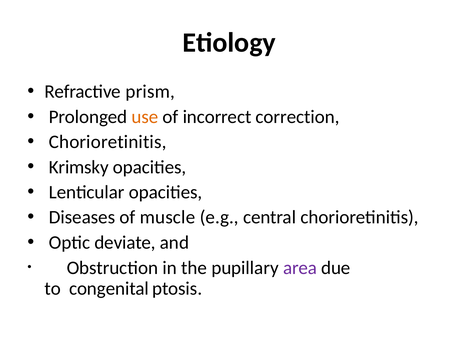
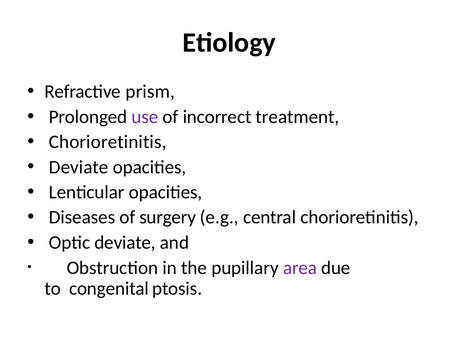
use colour: orange -> purple
correction: correction -> treatment
Krimsky at (79, 167): Krimsky -> Deviate
muscle: muscle -> surgery
